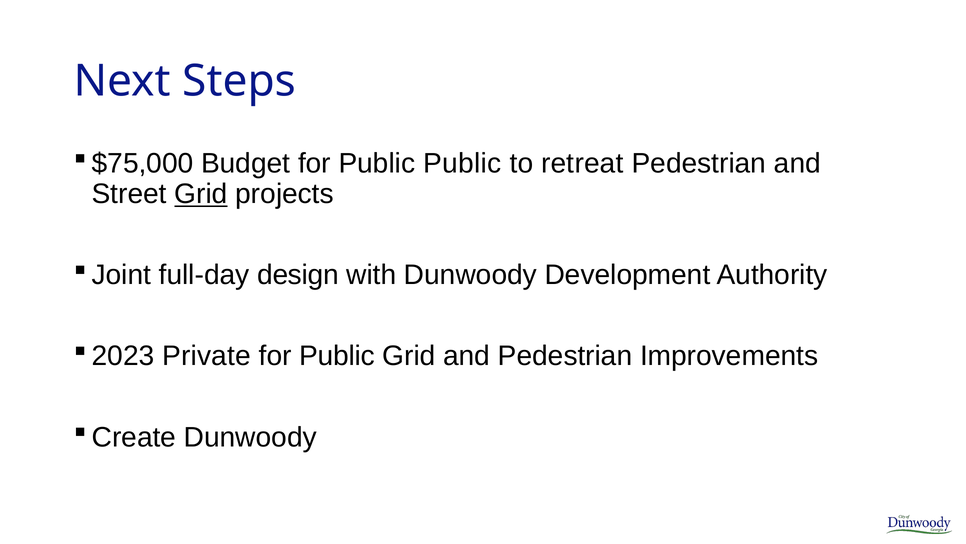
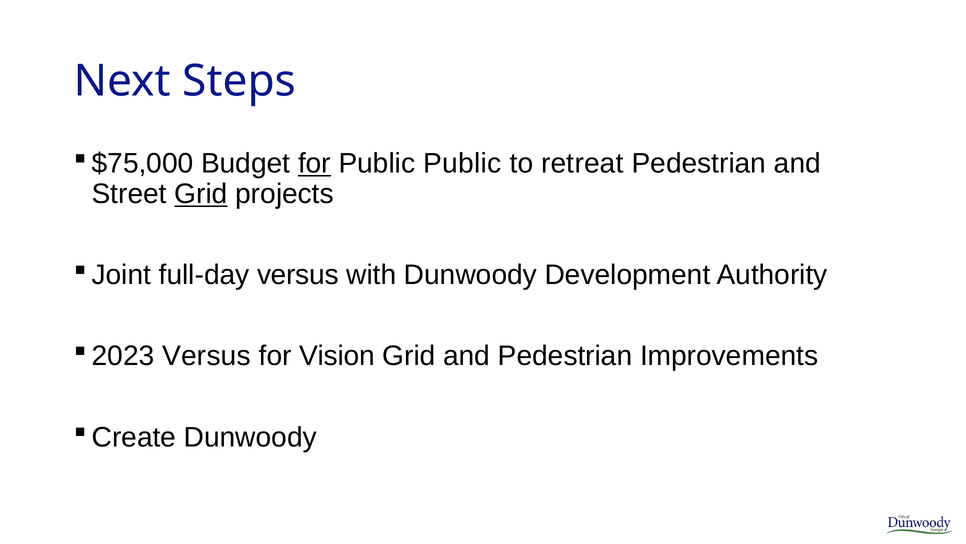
for at (314, 163) underline: none -> present
full-day design: design -> versus
Private at (207, 356): Private -> Versus
Public at (337, 356): Public -> Vision
